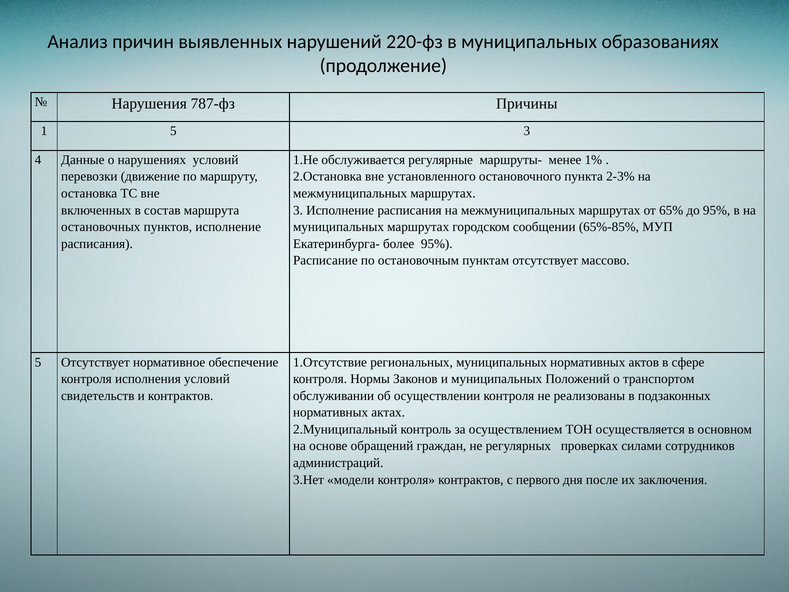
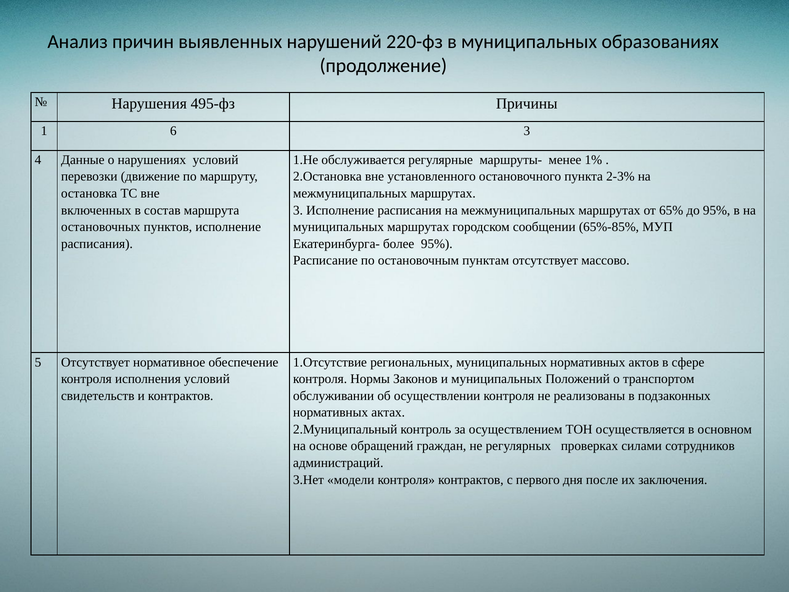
787-фз: 787-фз -> 495-фз
1 5: 5 -> 6
